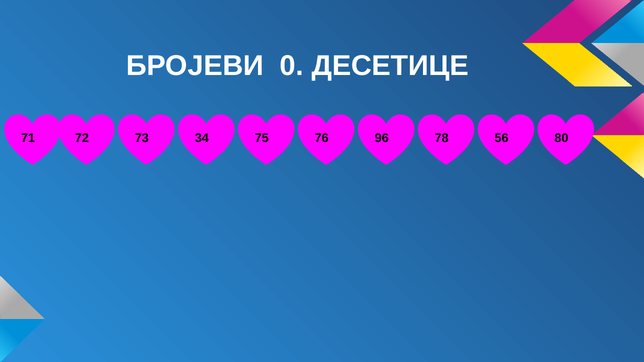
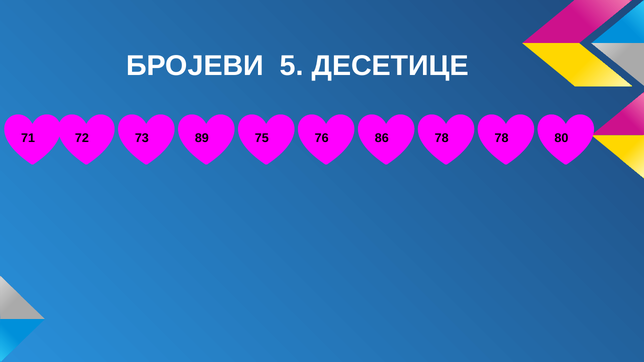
0: 0 -> 5
34: 34 -> 89
96: 96 -> 86
78 56: 56 -> 78
